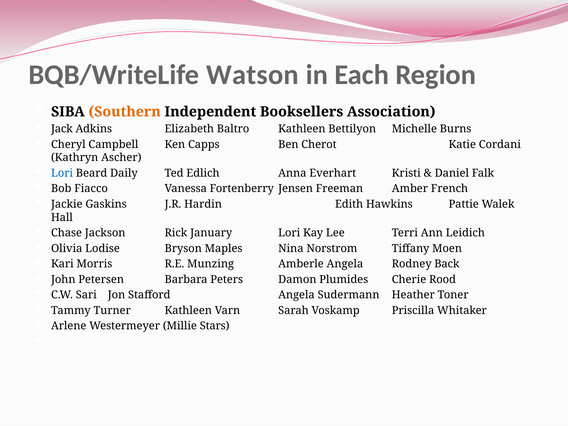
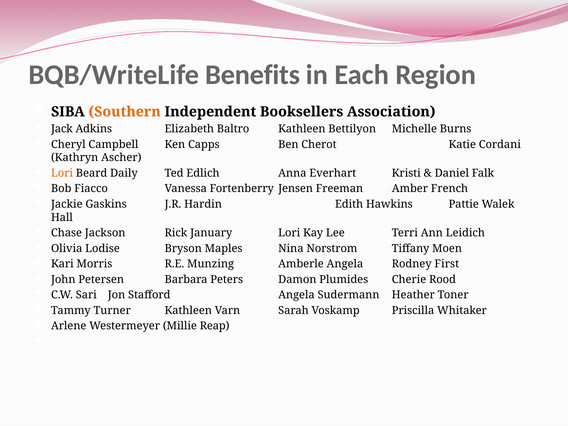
Watson: Watson -> Benefits
Lori at (62, 173) colour: blue -> orange
Back: Back -> First
Stars: Stars -> Reap
